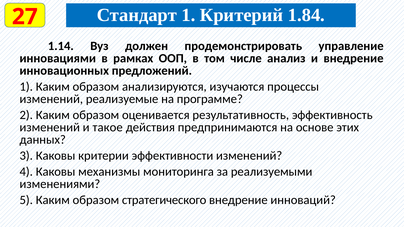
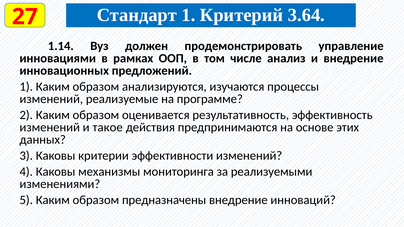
1.84: 1.84 -> 3.64
стратегического: стратегического -> предназначены
